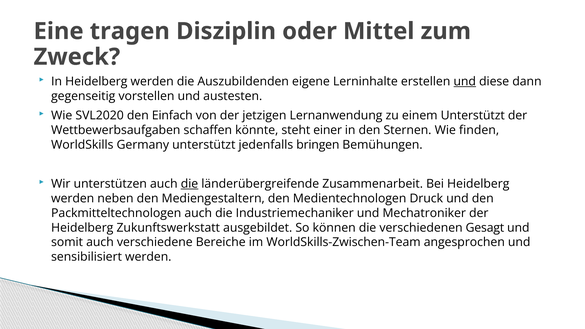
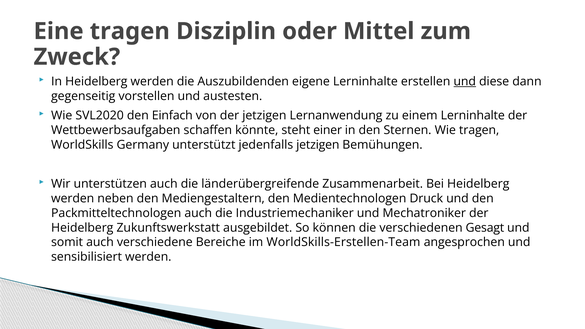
einem Unterstützt: Unterstützt -> Lerninhalte
Wie finden: finden -> tragen
jedenfalls bringen: bringen -> jetzigen
die at (189, 184) underline: present -> none
WorldSkills-Zwischen-Team: WorldSkills-Zwischen-Team -> WorldSkills-Erstellen-Team
